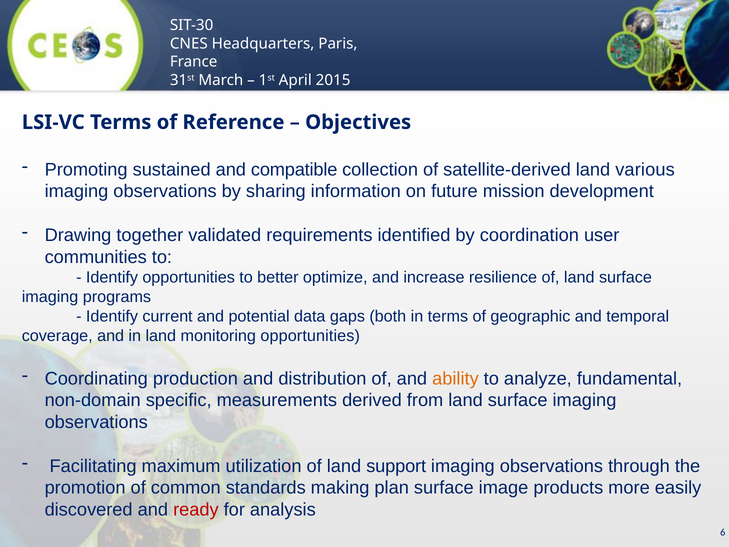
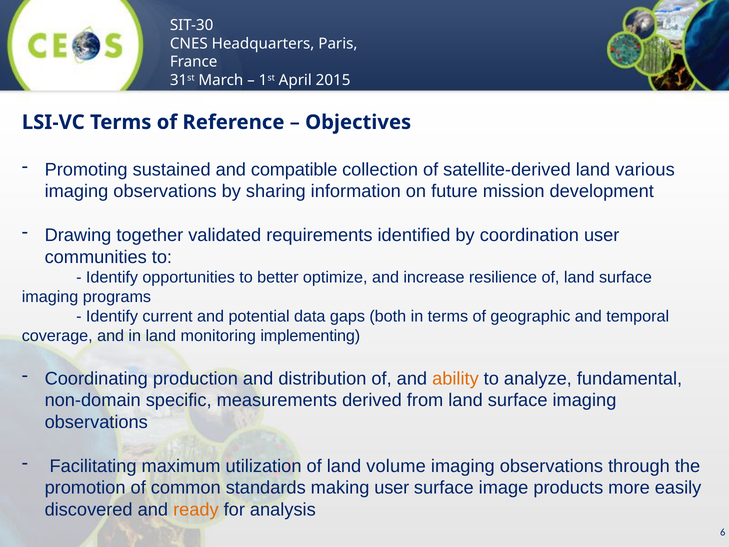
monitoring opportunities: opportunities -> implementing
support: support -> volume
making plan: plan -> user
ready colour: red -> orange
